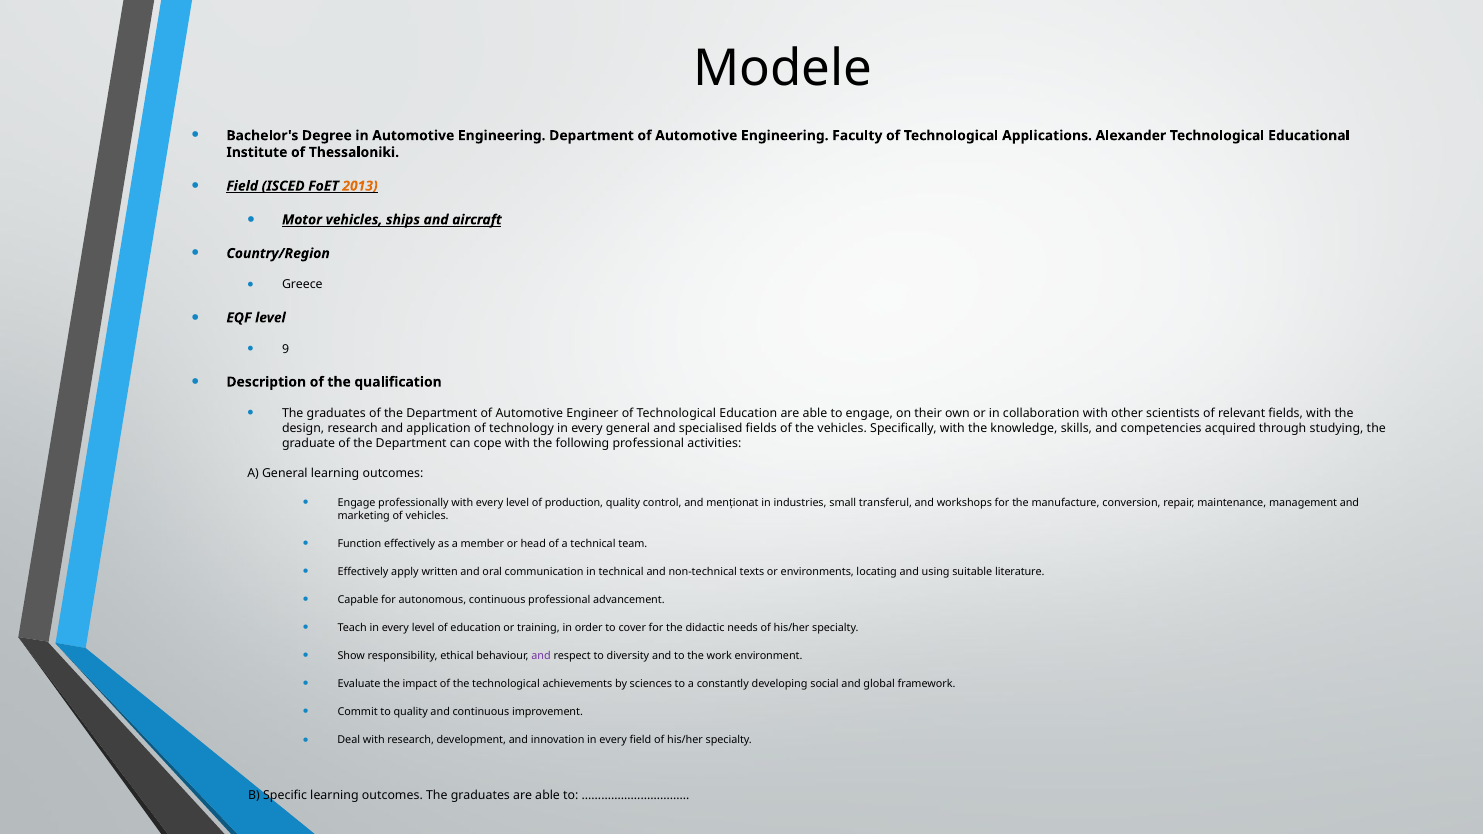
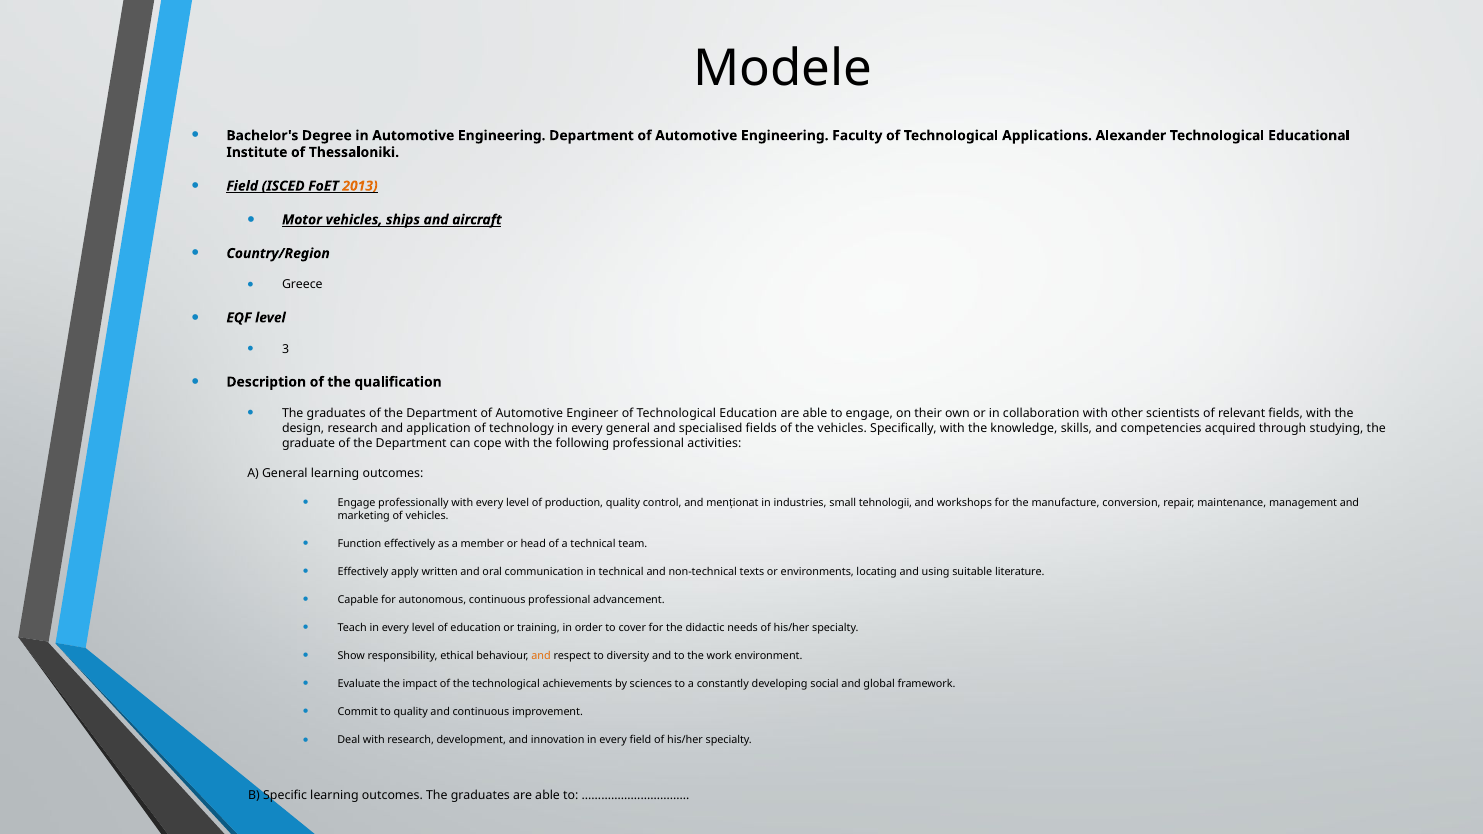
9: 9 -> 3
transferul: transferul -> tehnologii
and at (541, 656) colour: purple -> orange
